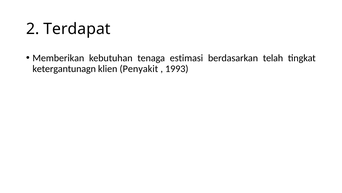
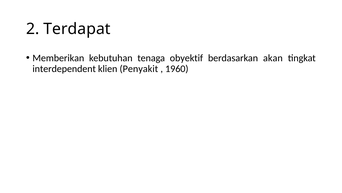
estimasi: estimasi -> obyektif
telah: telah -> akan
ketergantunagn: ketergantunagn -> interdependent
1993: 1993 -> 1960
